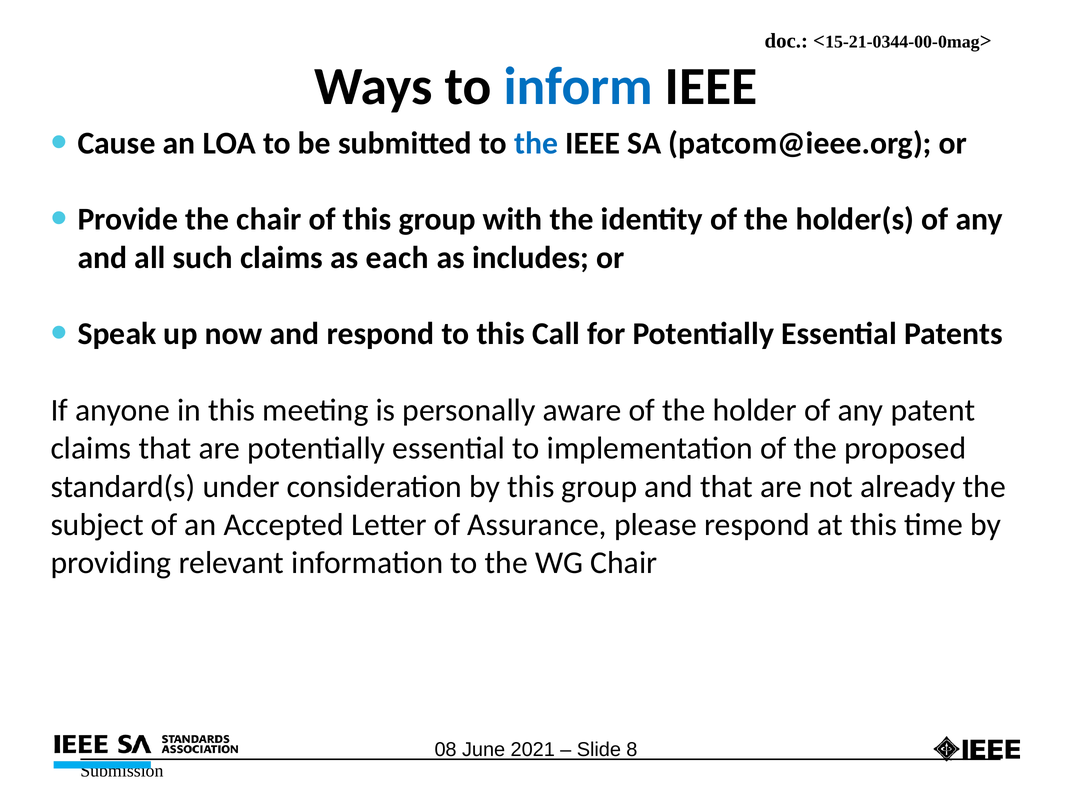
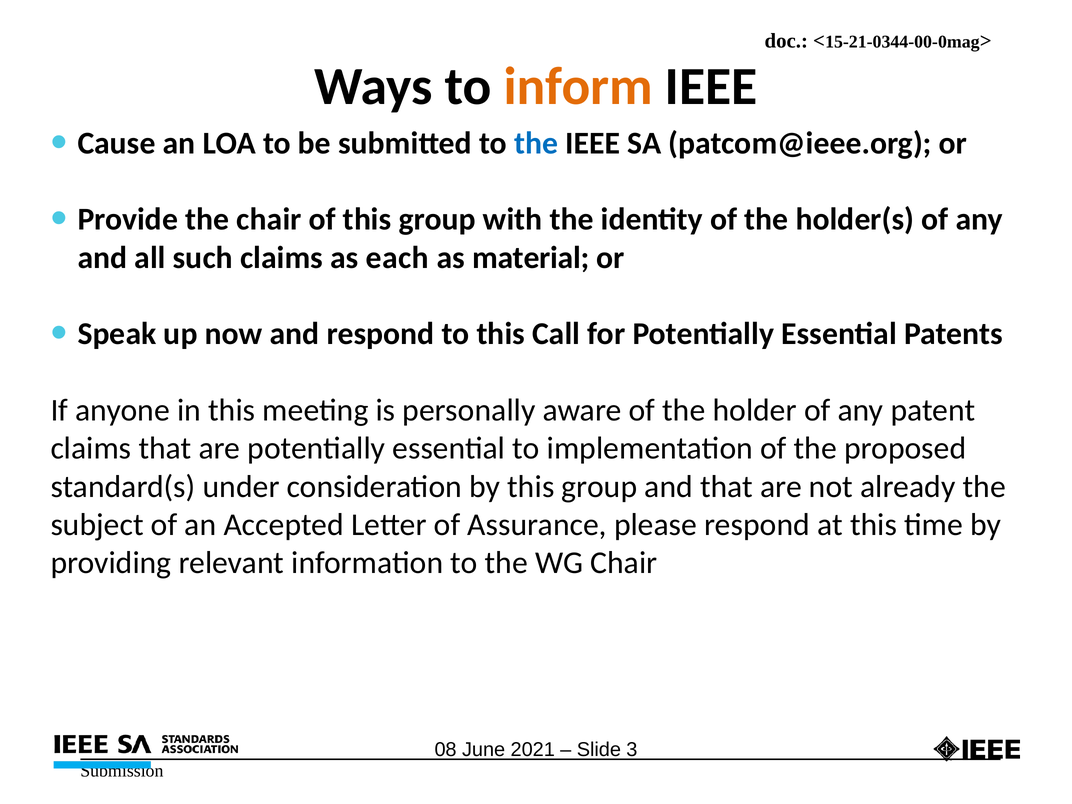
inform colour: blue -> orange
includes: includes -> material
8: 8 -> 3
